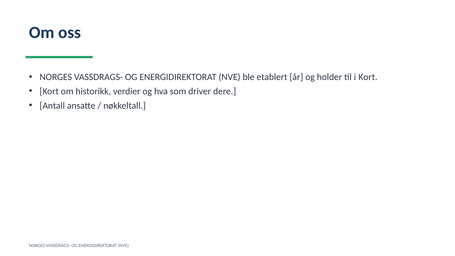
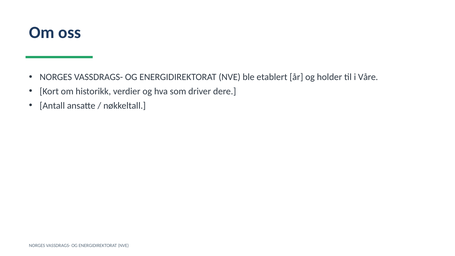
i Kort: Kort -> Våre
